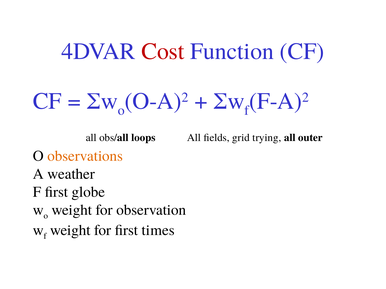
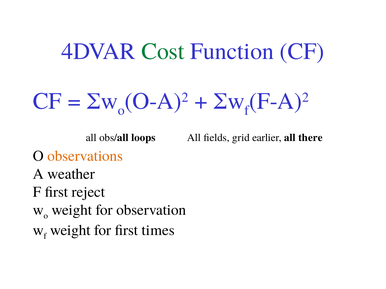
Cost colour: red -> green
trying: trying -> earlier
outer: outer -> there
globe: globe -> reject
